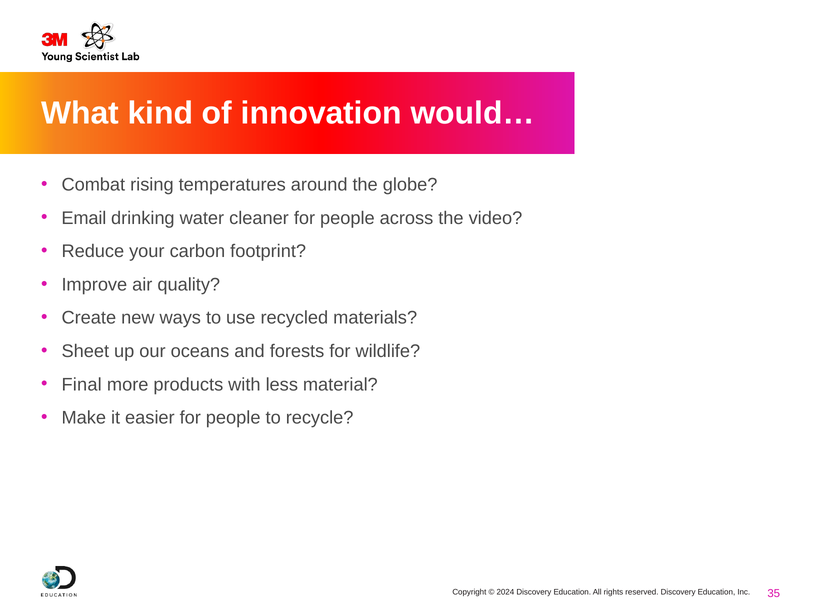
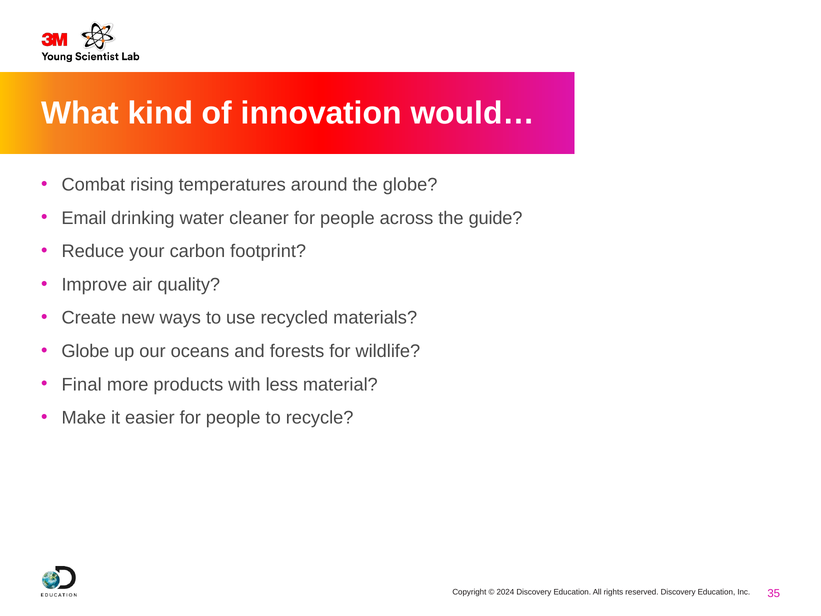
video: video -> guide
Sheet at (85, 351): Sheet -> Globe
